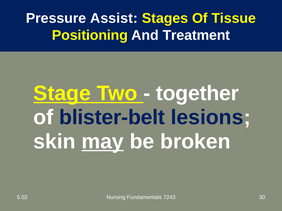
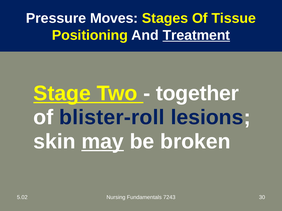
Assist: Assist -> Moves
Treatment underline: none -> present
blister-belt: blister-belt -> blister-roll
